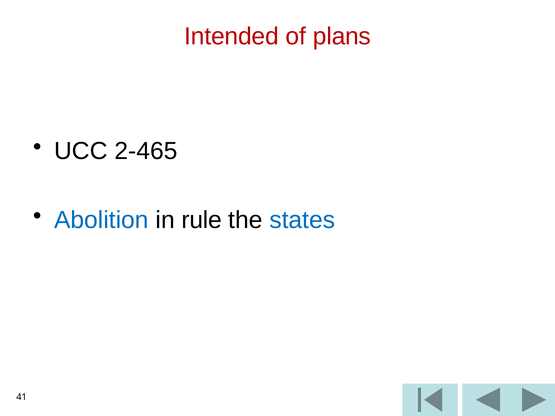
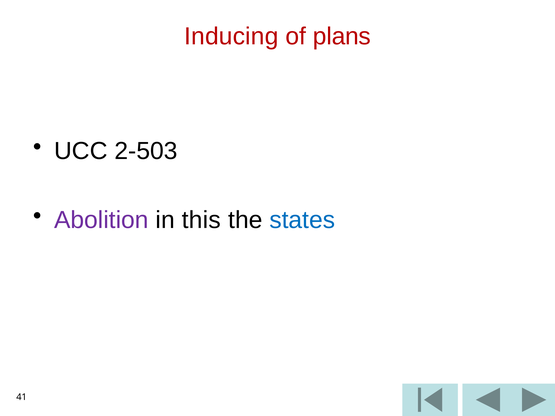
Intended: Intended -> Inducing
2-465: 2-465 -> 2-503
Abolition colour: blue -> purple
rule: rule -> this
